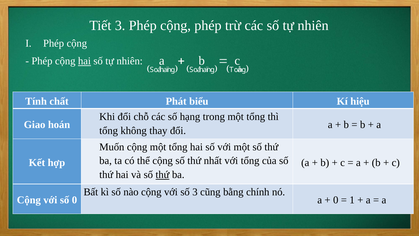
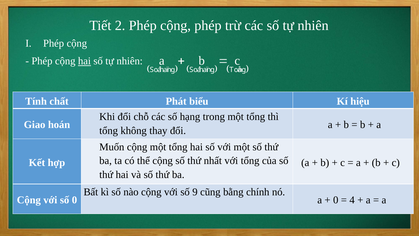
Tiết 3: 3 -> 2
thứ at (162, 174) underline: present -> none
số 3: 3 -> 9
1: 1 -> 4
